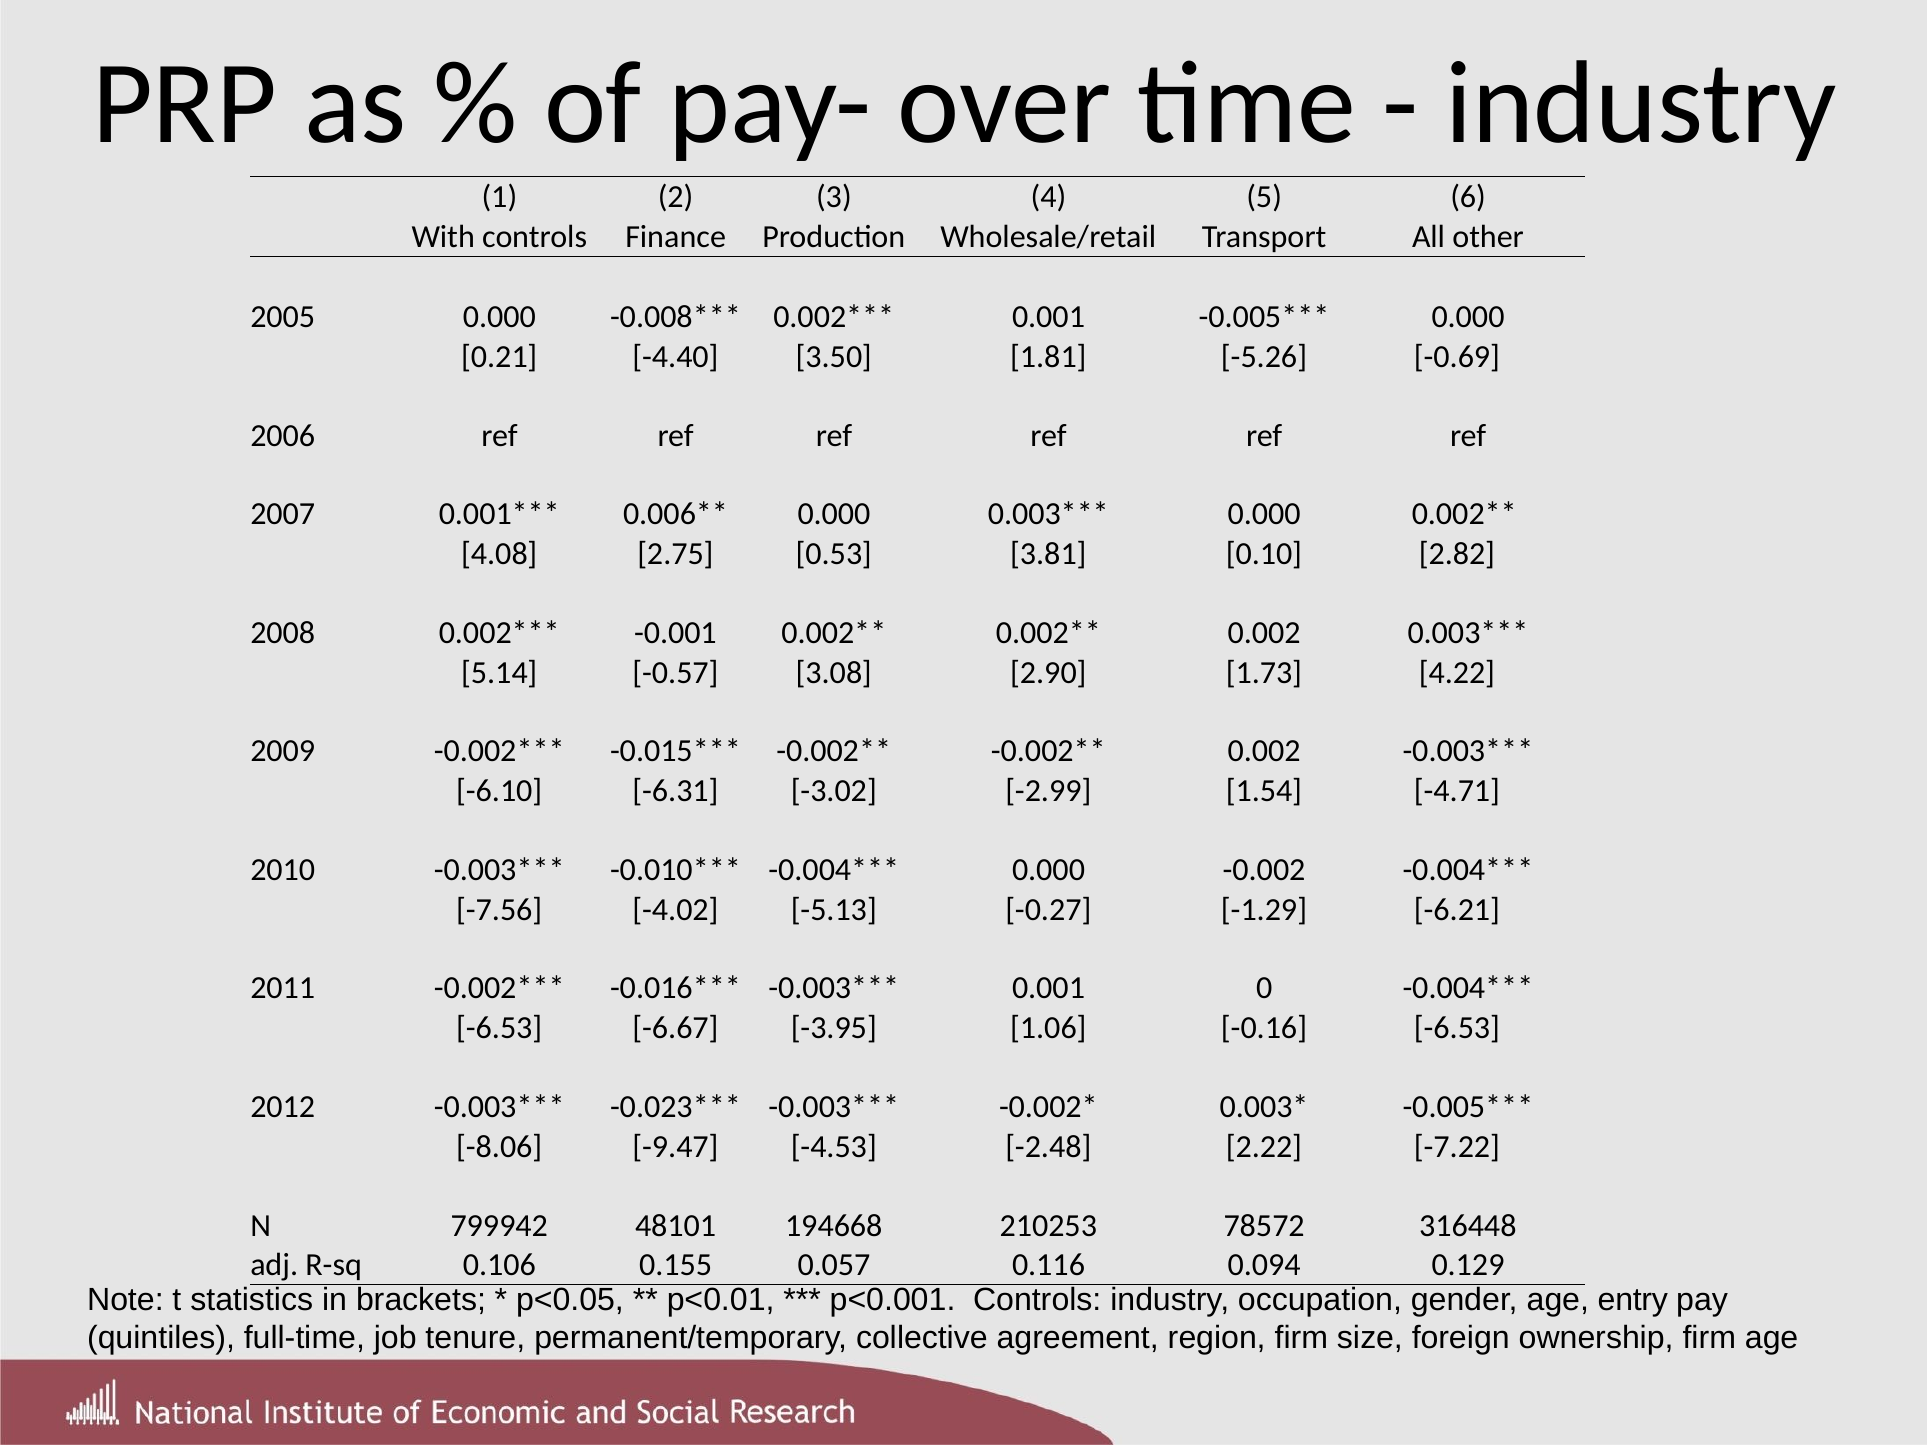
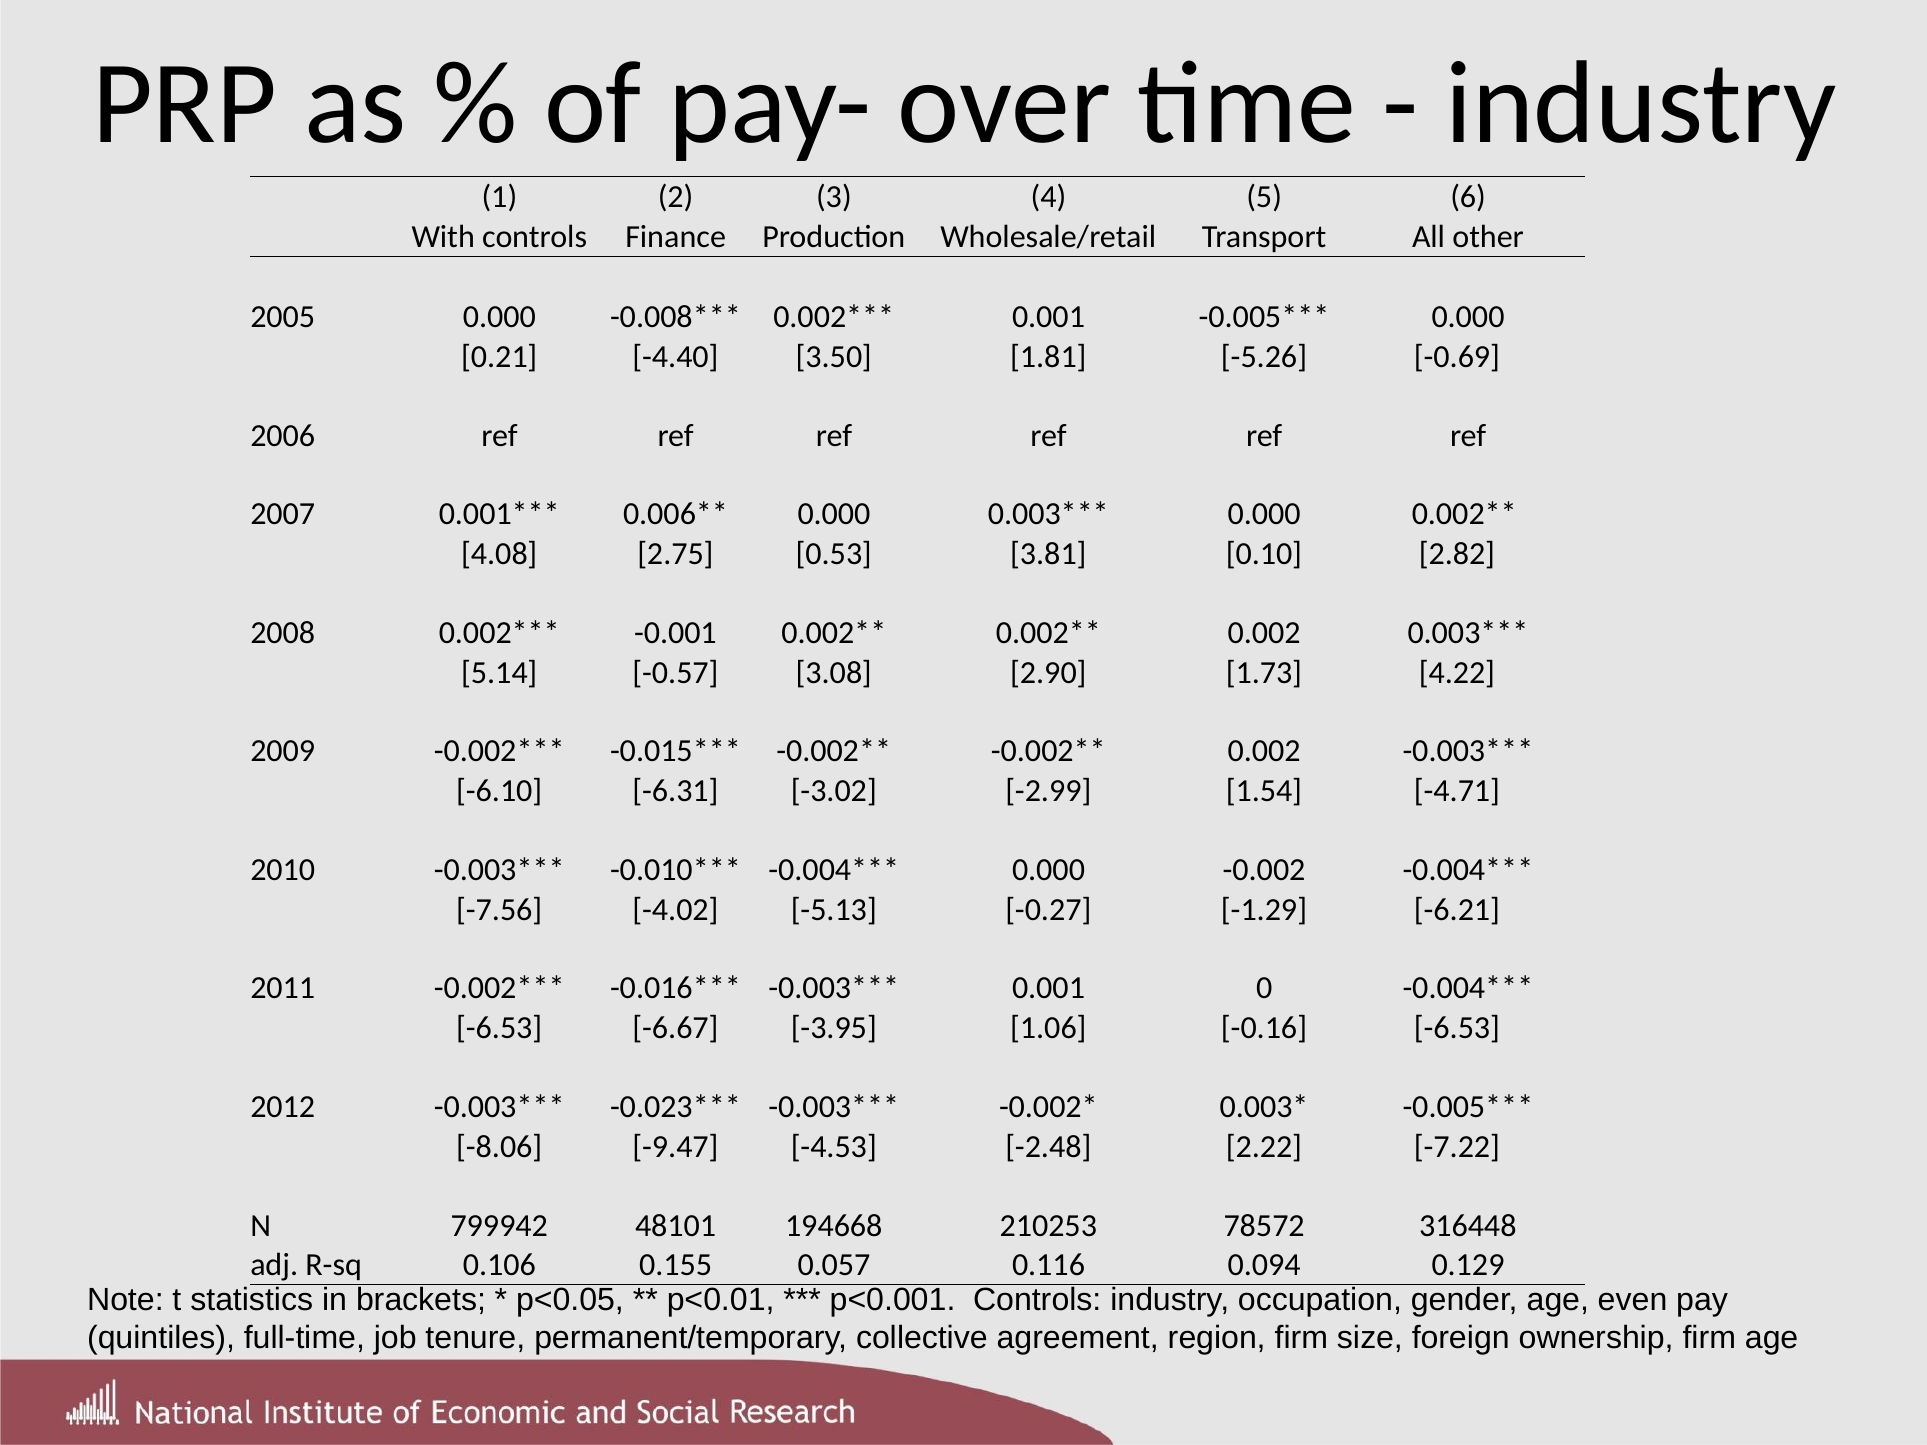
entry: entry -> even
